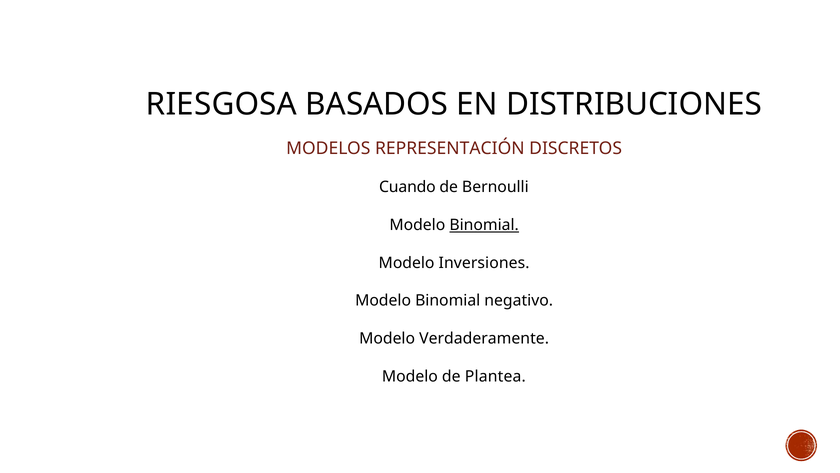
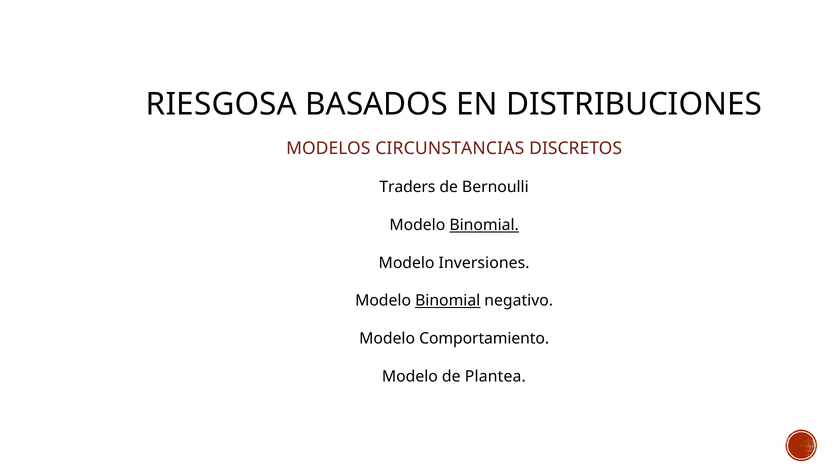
REPRESENTACIÓN: REPRESENTACIÓN -> CIRCUNSTANCIAS
Cuando: Cuando -> Traders
Binomial at (448, 300) underline: none -> present
Verdaderamente: Verdaderamente -> Comportamiento
